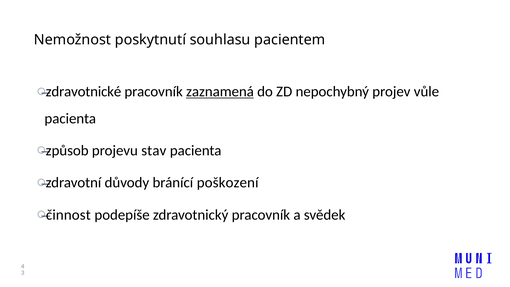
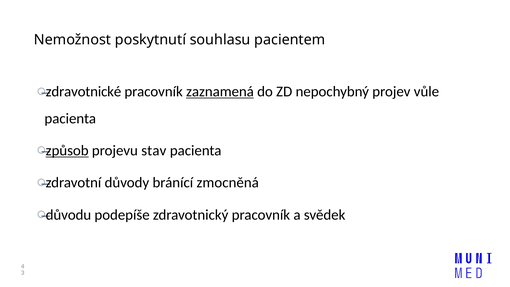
způsob underline: none -> present
poškození: poškození -> zmocněná
činnost: činnost -> důvodu
